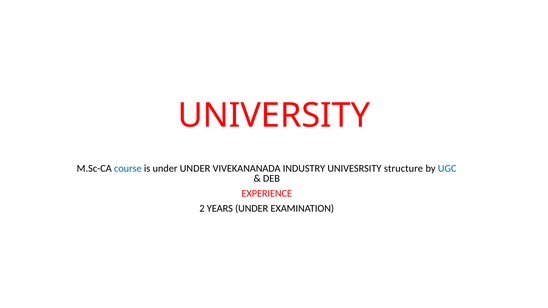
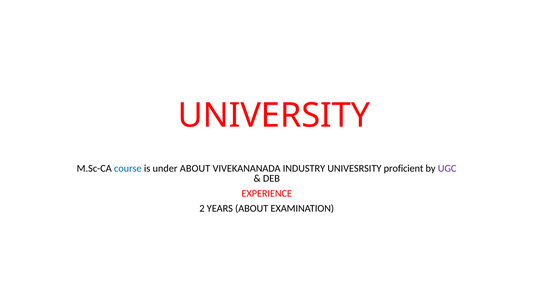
under UNDER: UNDER -> ABOUT
structure: structure -> proficient
UGC colour: blue -> purple
YEARS UNDER: UNDER -> ABOUT
